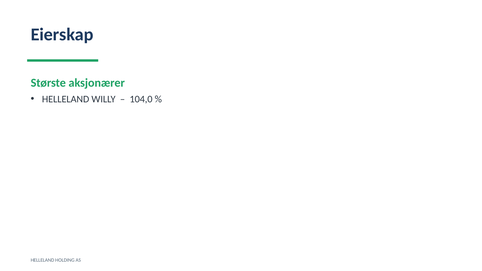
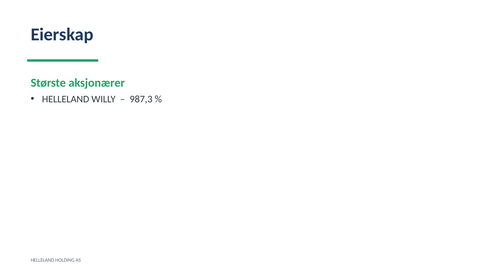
104,0: 104,0 -> 987,3
